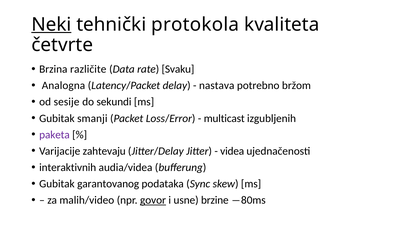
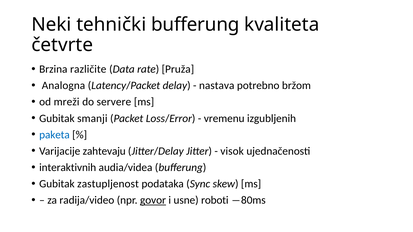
Neki underline: present -> none
tehnički protokola: protokola -> bufferung
Svaku: Svaku -> Pruža
sesije: sesije -> mreži
sekundi: sekundi -> servere
multicast: multicast -> vremenu
paketa colour: purple -> blue
videa: videa -> visok
garantovanog: garantovanog -> zastupljenost
malih/video: malih/video -> radija/video
brzine: brzine -> roboti
